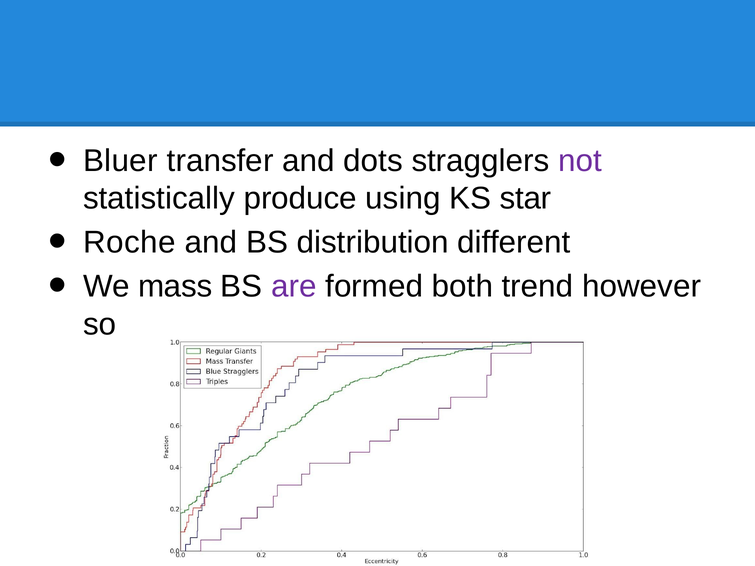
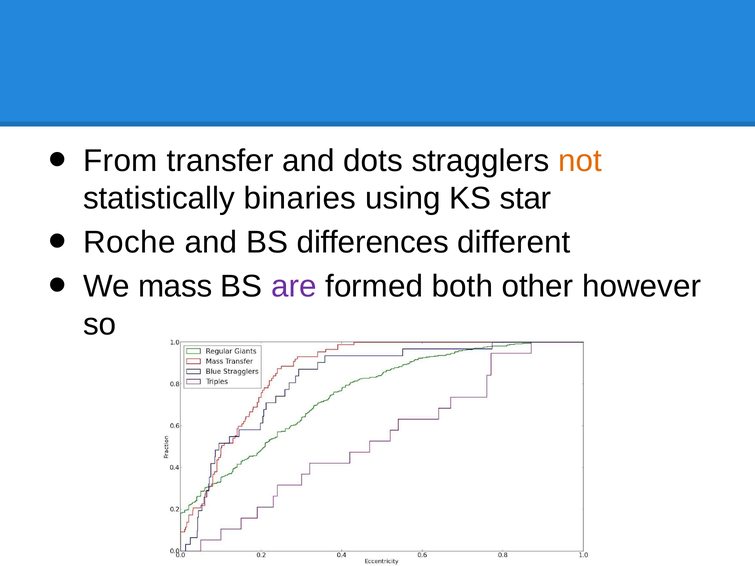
Bluer: Bluer -> From
not colour: purple -> orange
produce: produce -> binaries
distribution: distribution -> differences
trend: trend -> other
